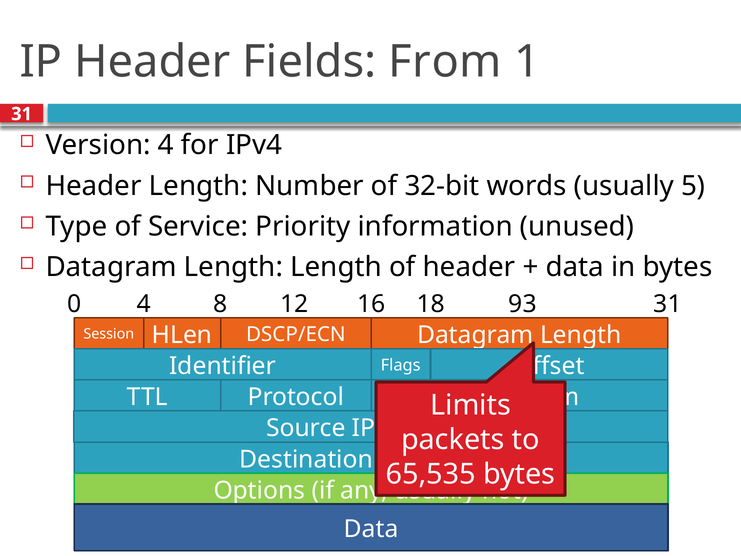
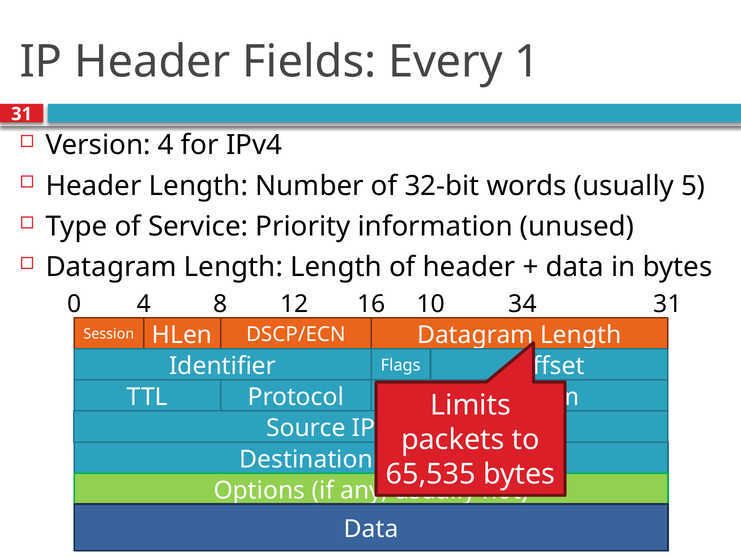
From: From -> Every
18: 18 -> 10
93: 93 -> 34
